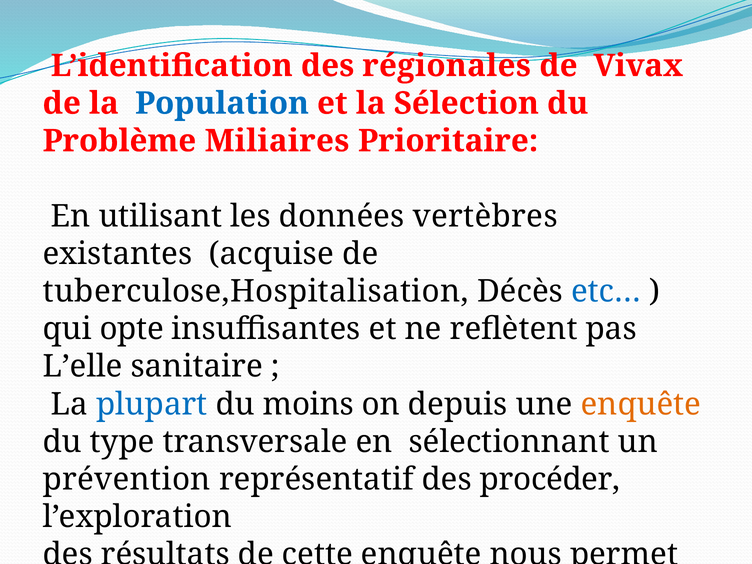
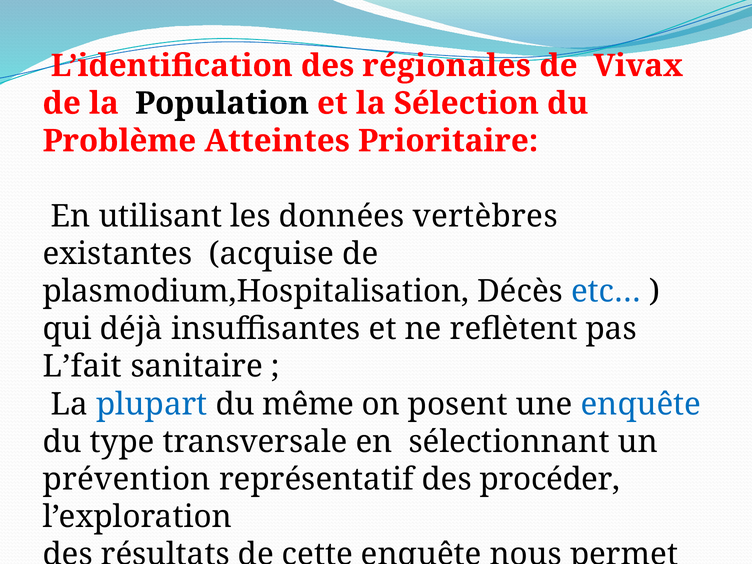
Population colour: blue -> black
Miliaires: Miliaires -> Atteintes
tuberculose,Hospitalisation: tuberculose,Hospitalisation -> plasmodium,Hospitalisation
opte: opte -> déjà
L’elle: L’elle -> L’fait
moins: moins -> même
depuis: depuis -> posent
enquête at (641, 404) colour: orange -> blue
